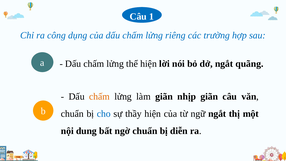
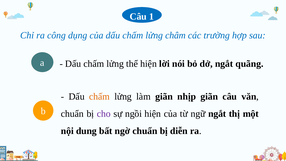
riêng: riêng -> châm
cho colour: blue -> purple
thầy: thầy -> ngồi
